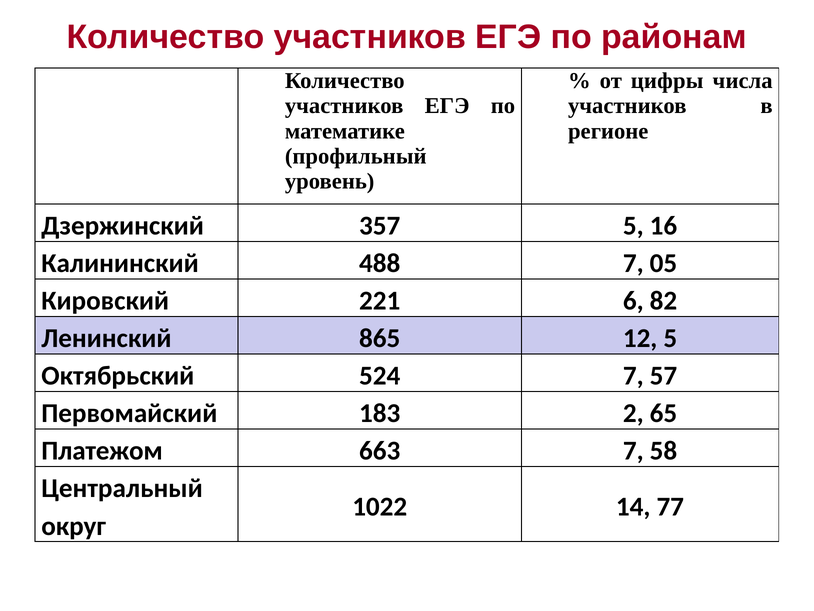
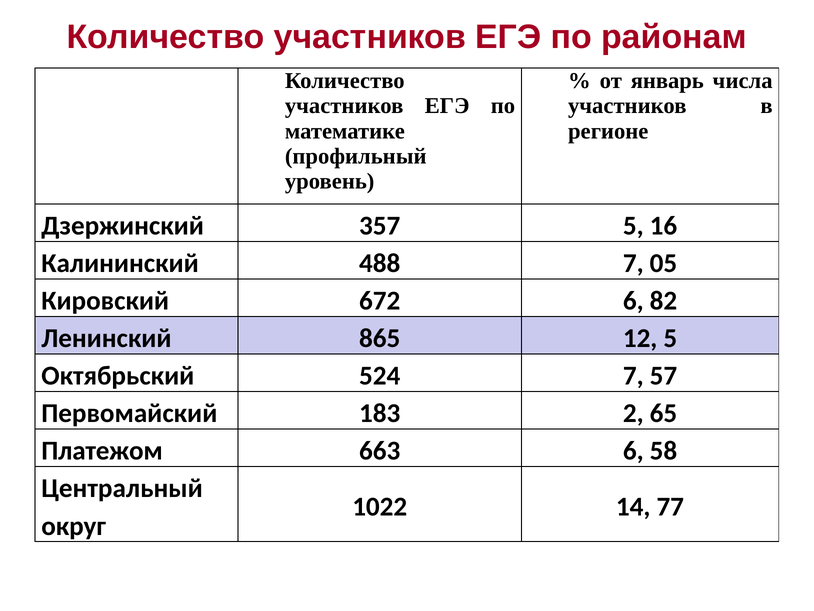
цифры: цифры -> январь
221: 221 -> 672
663 7: 7 -> 6
